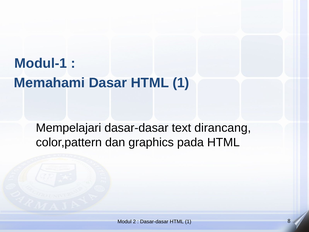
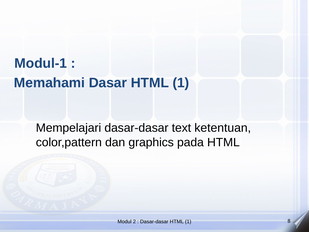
dirancang: dirancang -> ketentuan
